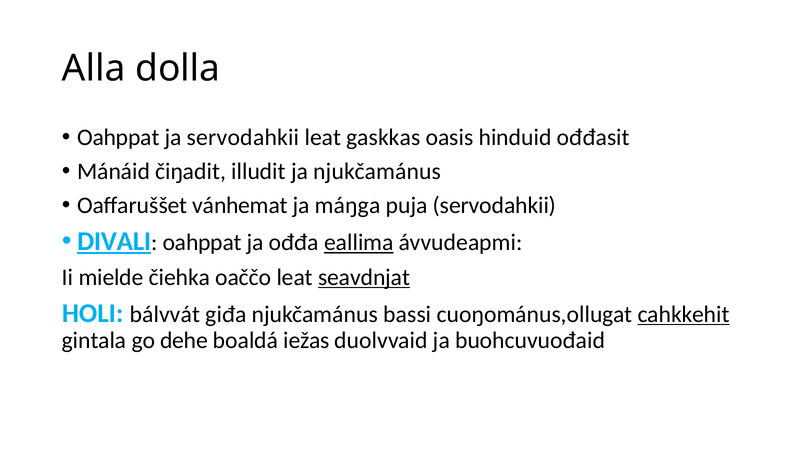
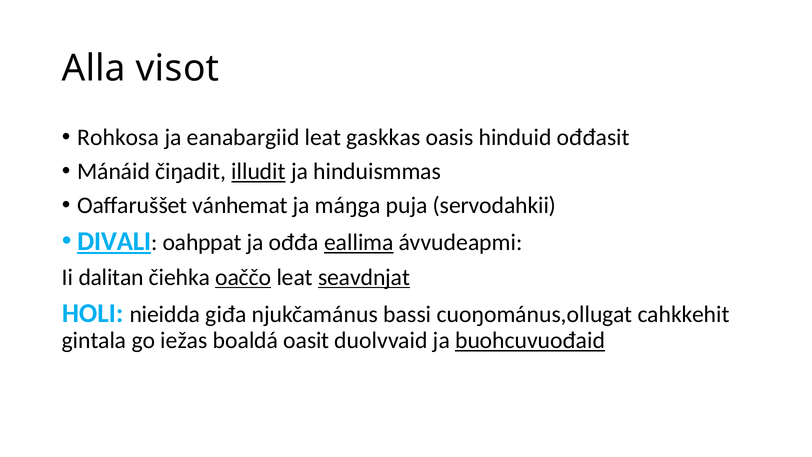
dolla: dolla -> visot
Oahppat at (118, 137): Oahppat -> Rohkosa
ja servodahkii: servodahkii -> eanabargiid
illudit underline: none -> present
ja njukčamánus: njukčamánus -> hinduismmas
mielde: mielde -> dalitan
oaččo underline: none -> present
bálvvát: bálvvát -> nieidda
cahkkehit underline: present -> none
dehe: dehe -> iežas
iežas: iežas -> oasit
buohcuvuođaid underline: none -> present
